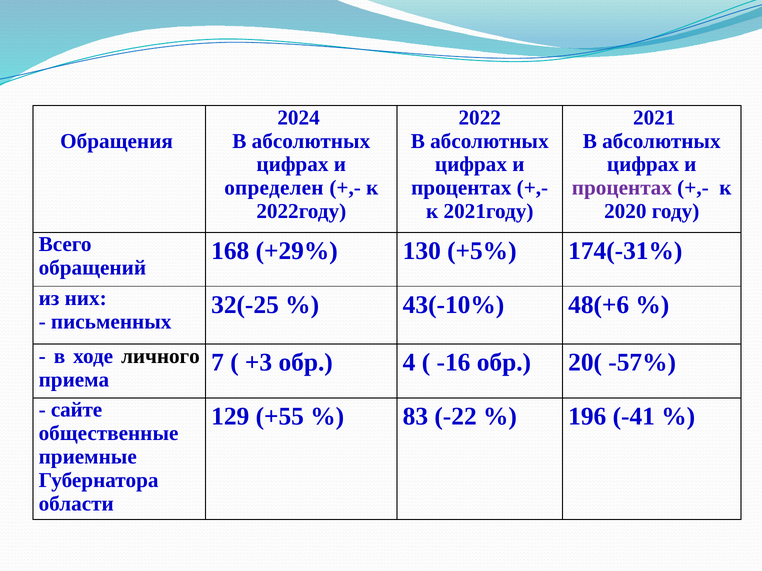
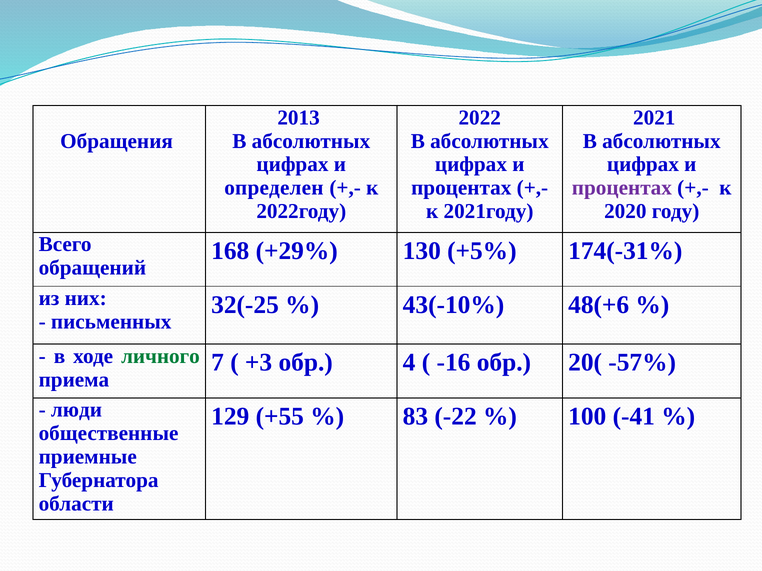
2024: 2024 -> 2013
личного colour: black -> green
сайте: сайте -> люди
196: 196 -> 100
